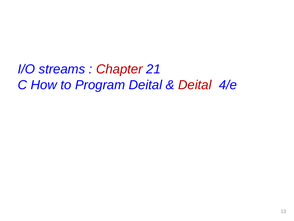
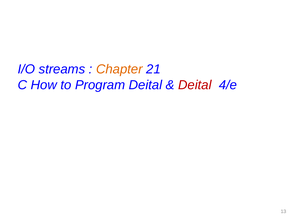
Chapter colour: red -> orange
